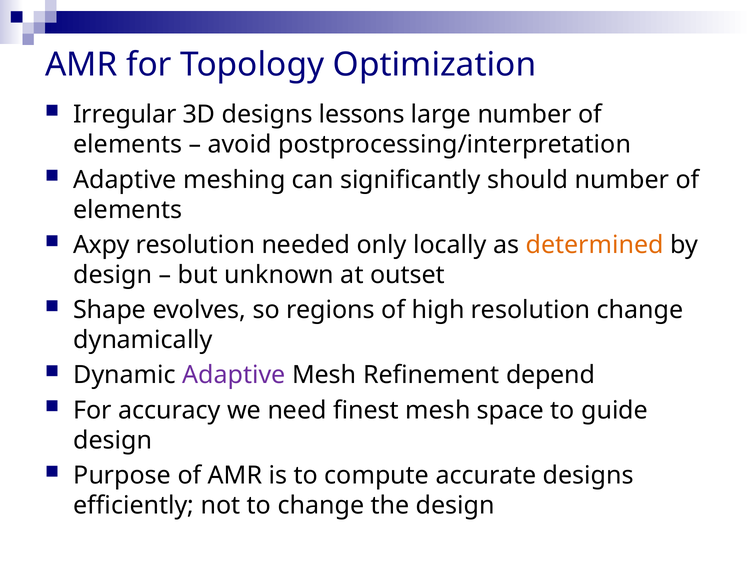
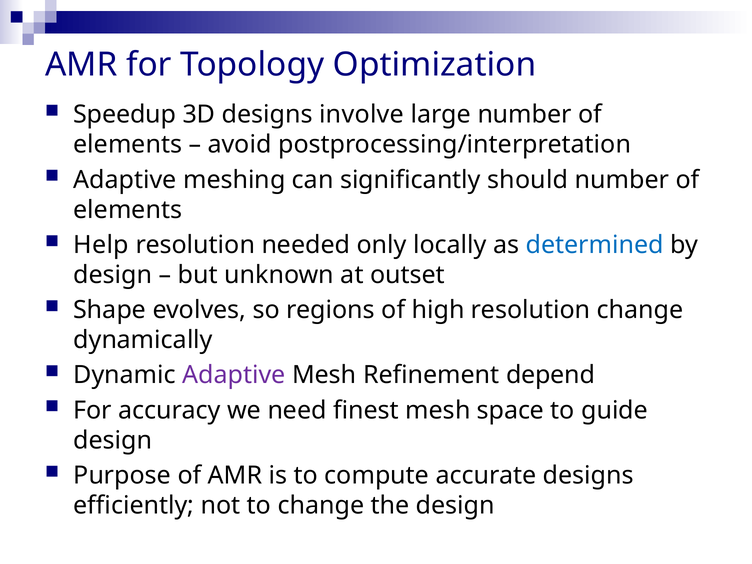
Irregular: Irregular -> Speedup
lessons: lessons -> involve
Axpy: Axpy -> Help
determined colour: orange -> blue
